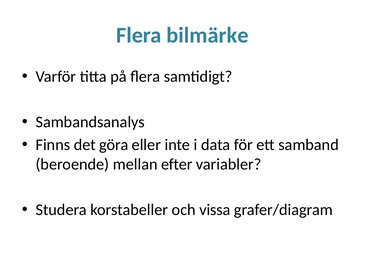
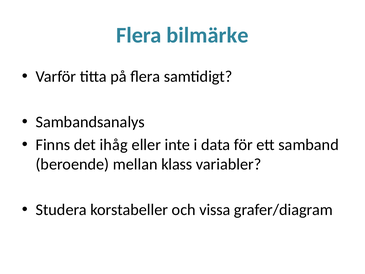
göra: göra -> ihåg
efter: efter -> klass
